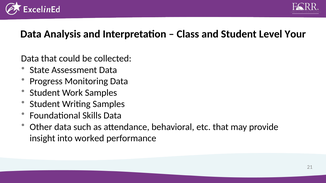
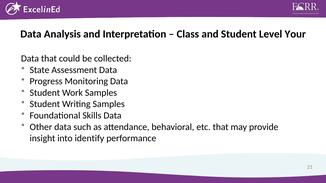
worked: worked -> identify
